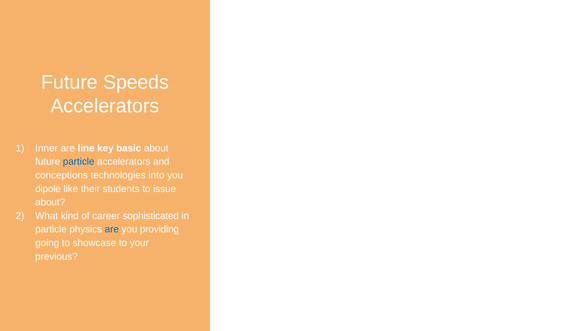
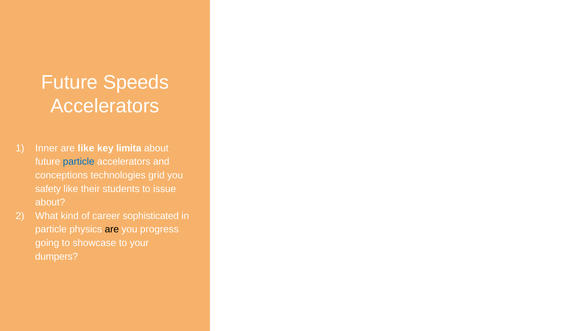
are line: line -> like
basic: basic -> limita
into: into -> grid
dipole: dipole -> safety
are at (112, 229) colour: blue -> black
providing: providing -> progress
previous: previous -> dumpers
